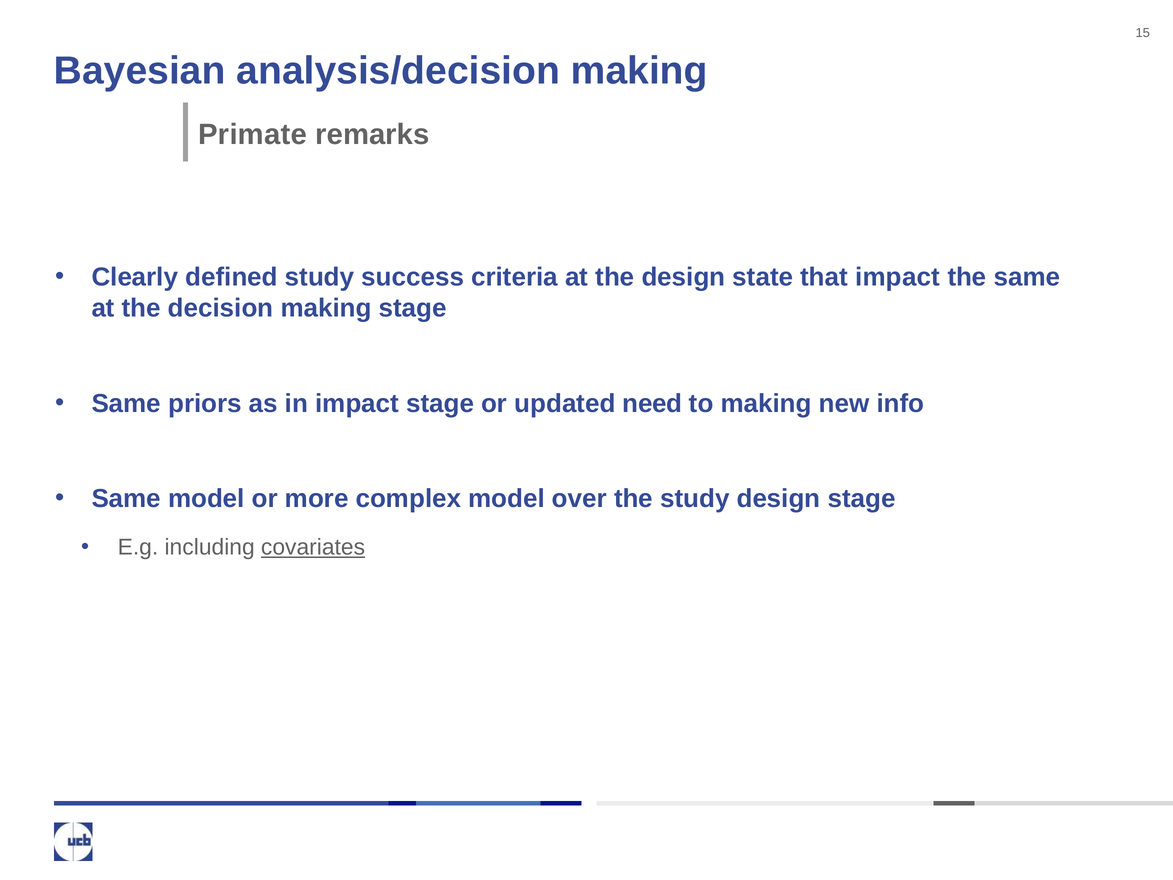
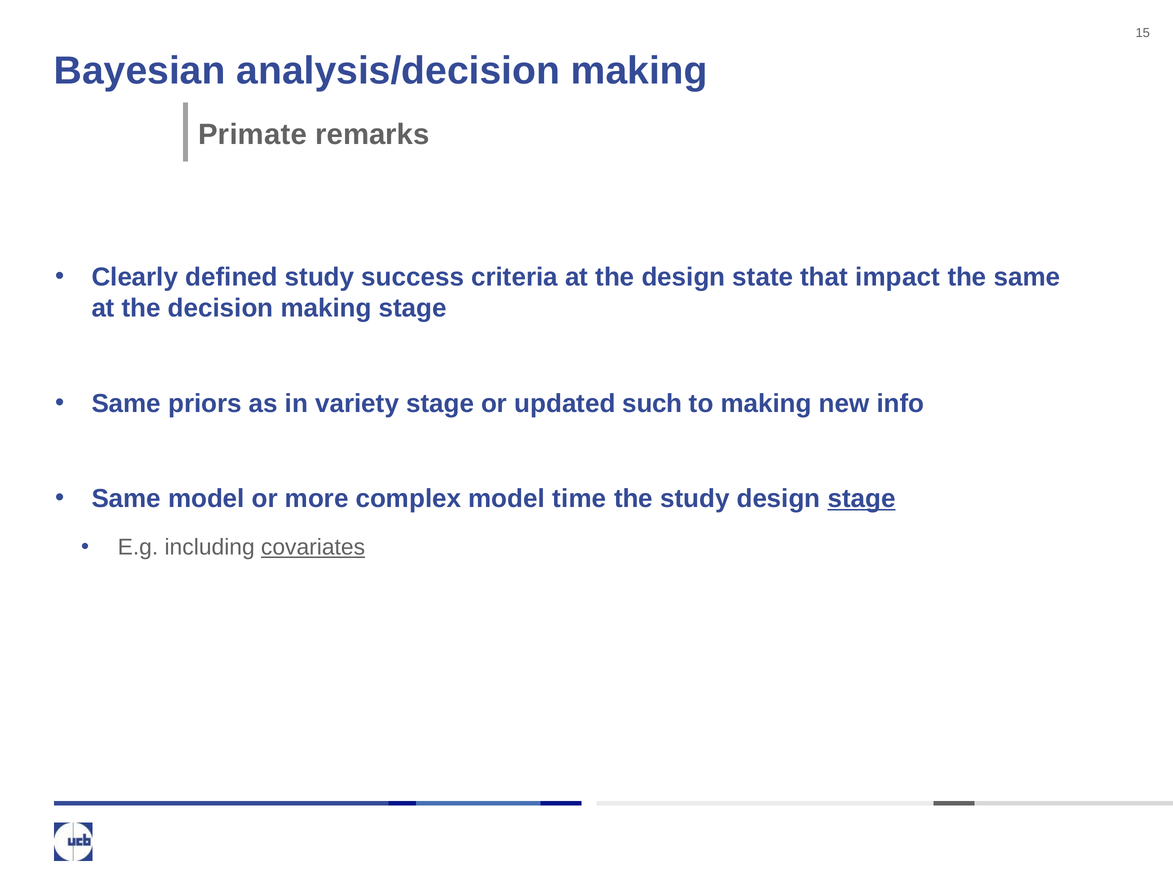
in impact: impact -> variety
need: need -> such
over: over -> time
stage at (862, 499) underline: none -> present
